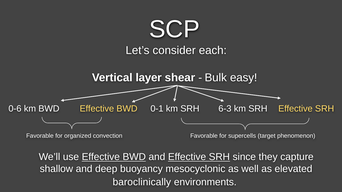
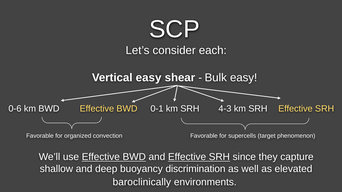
Vertical layer: layer -> easy
6-3: 6-3 -> 4-3
mesocyclonic: mesocyclonic -> discrimination
